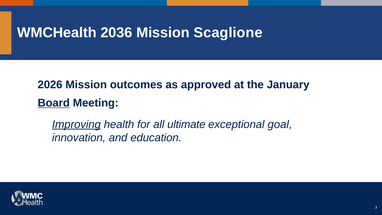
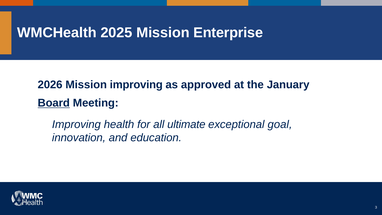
2036: 2036 -> 2025
Scaglione: Scaglione -> Enterprise
Mission outcomes: outcomes -> improving
Improving at (76, 124) underline: present -> none
